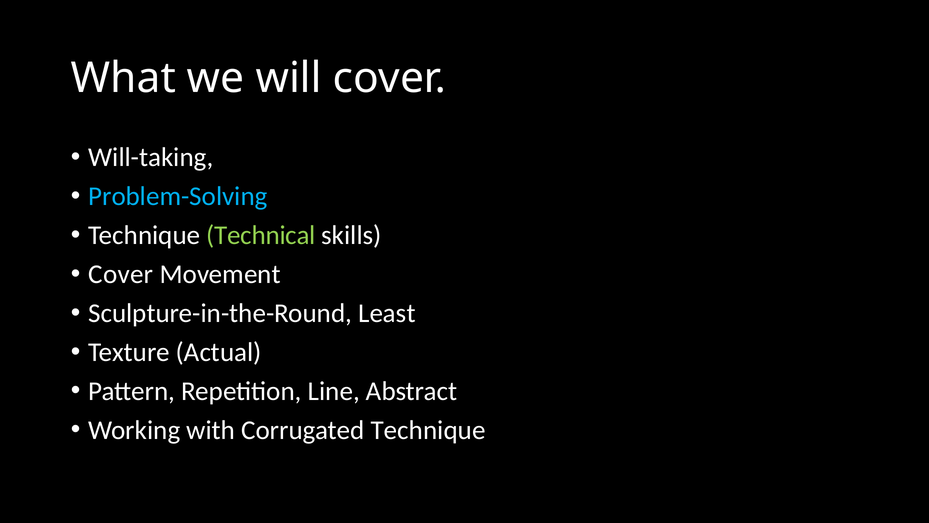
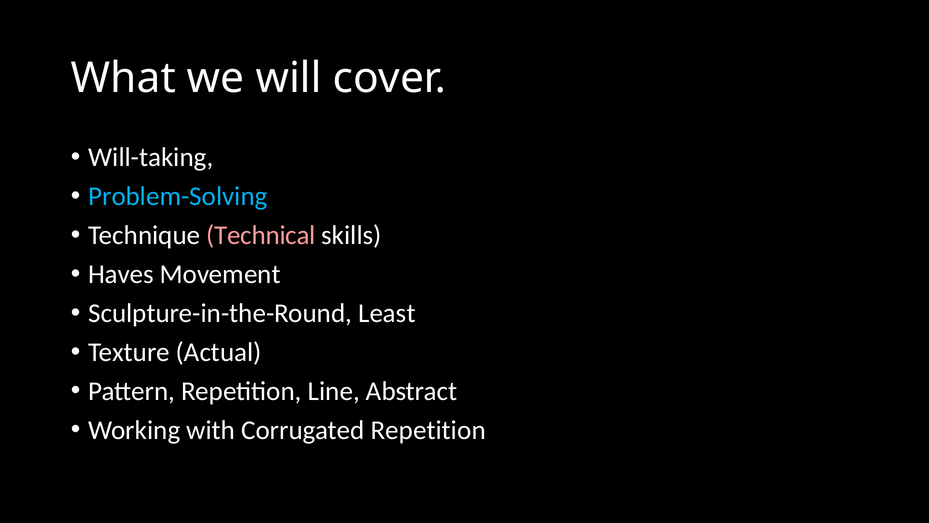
Technical colour: light green -> pink
Cover at (121, 274): Cover -> Haves
Corrugated Technique: Technique -> Repetition
